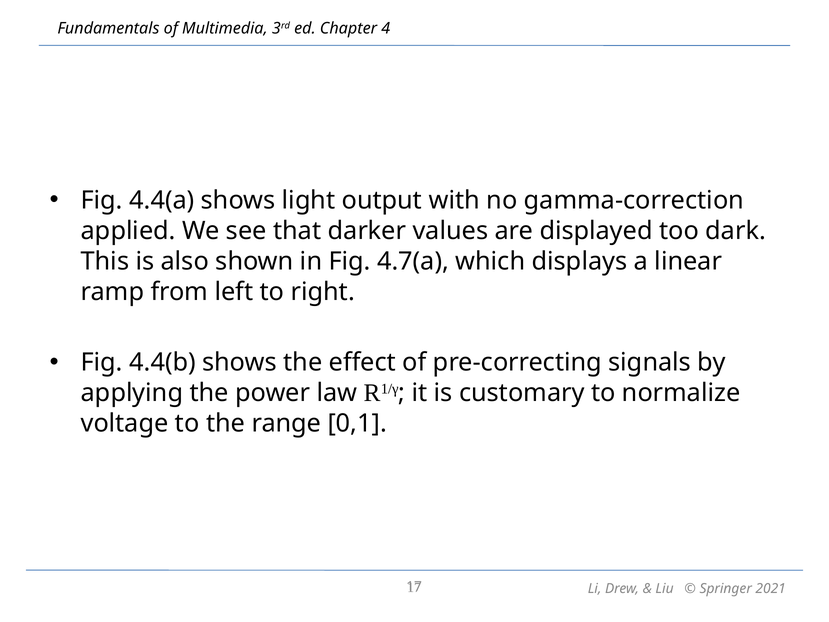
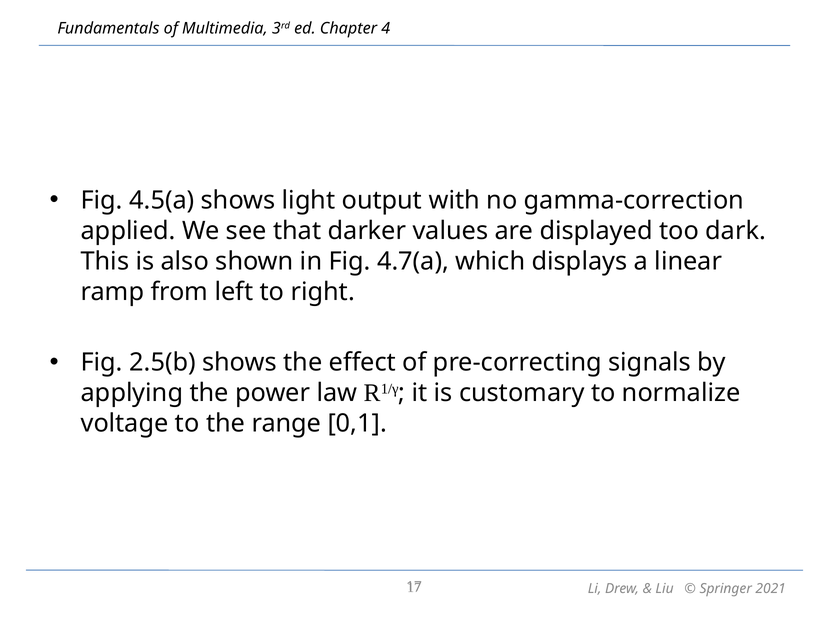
4.4(a: 4.4(a -> 4.5(a
4.4(b: 4.4(b -> 2.5(b
